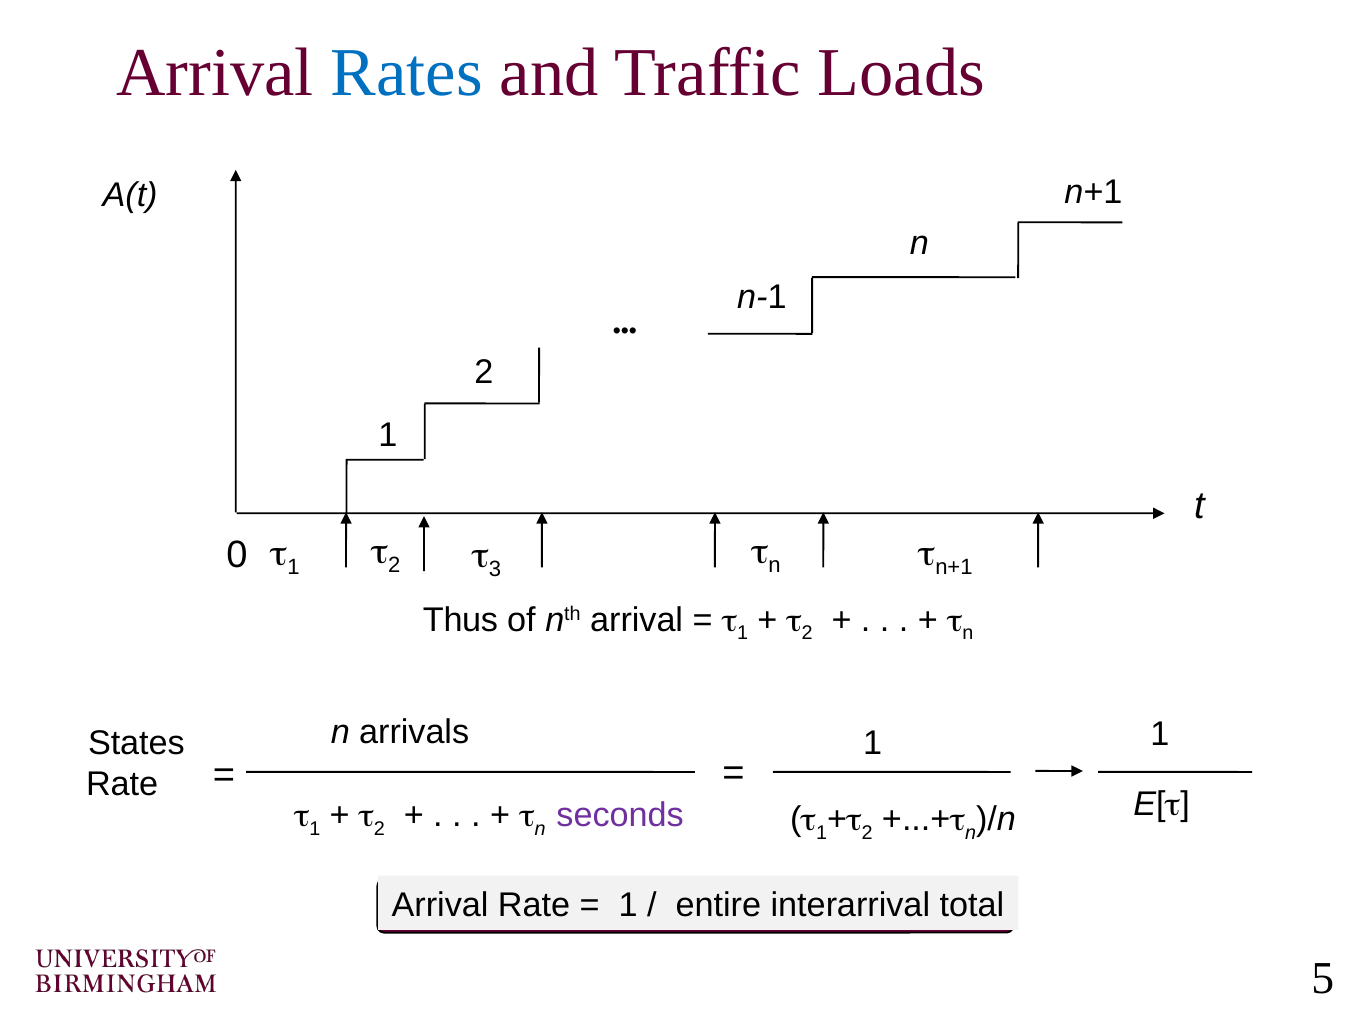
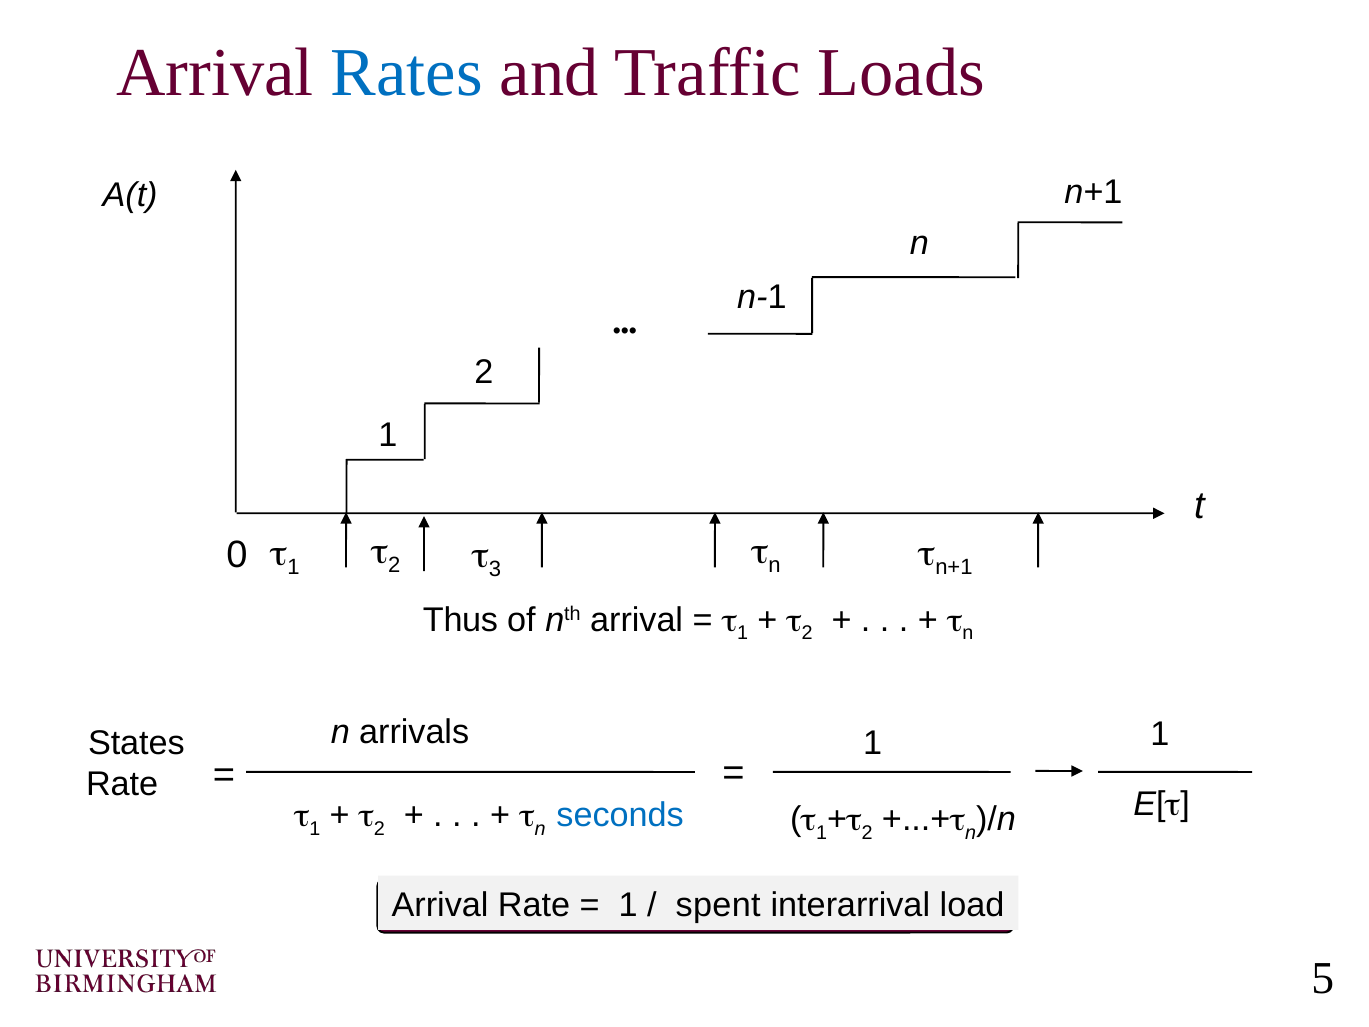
seconds colour: purple -> blue
entire: entire -> spent
total: total -> load
